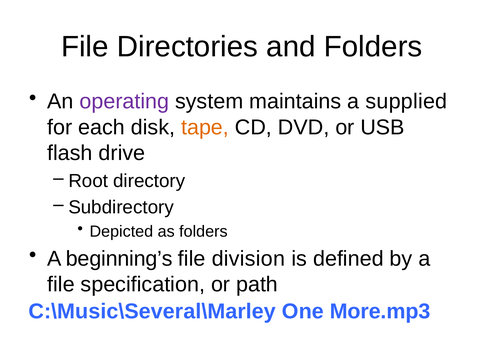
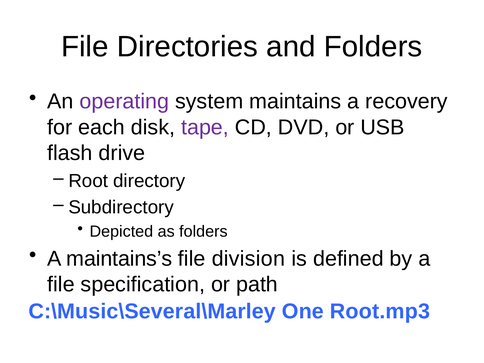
supplied: supplied -> recovery
tape colour: orange -> purple
beginning’s: beginning’s -> maintains’s
More.mp3: More.mp3 -> Root.mp3
